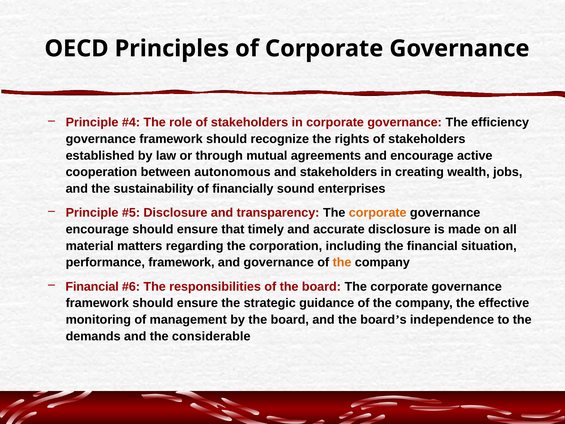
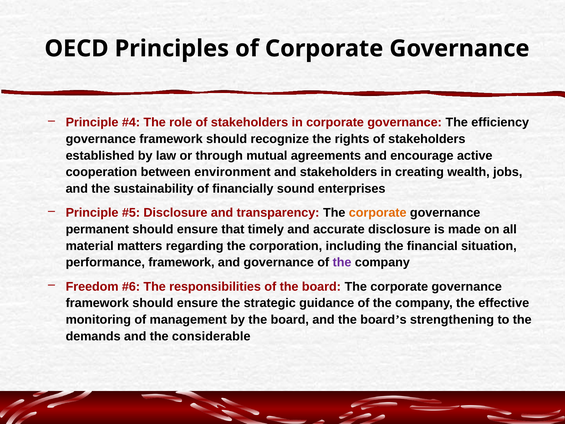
autonomous: autonomous -> environment
encourage at (97, 229): encourage -> permanent
the at (342, 262) colour: orange -> purple
Financial at (92, 286): Financial -> Freedom
independence: independence -> strengthening
